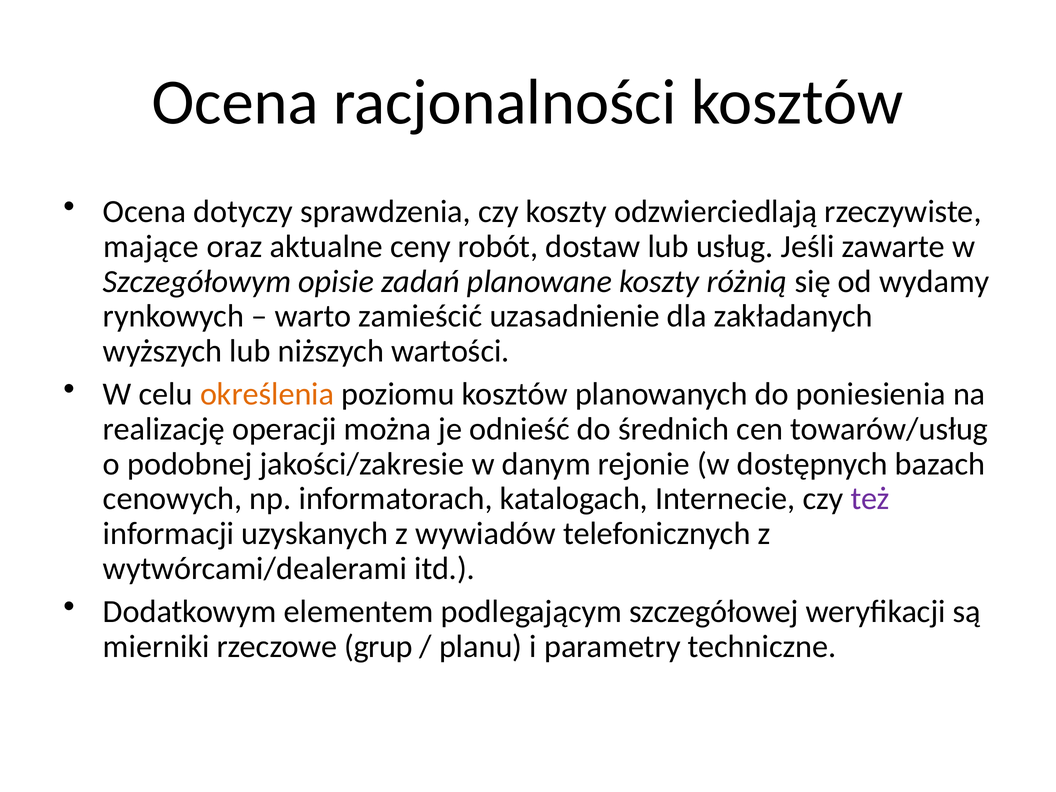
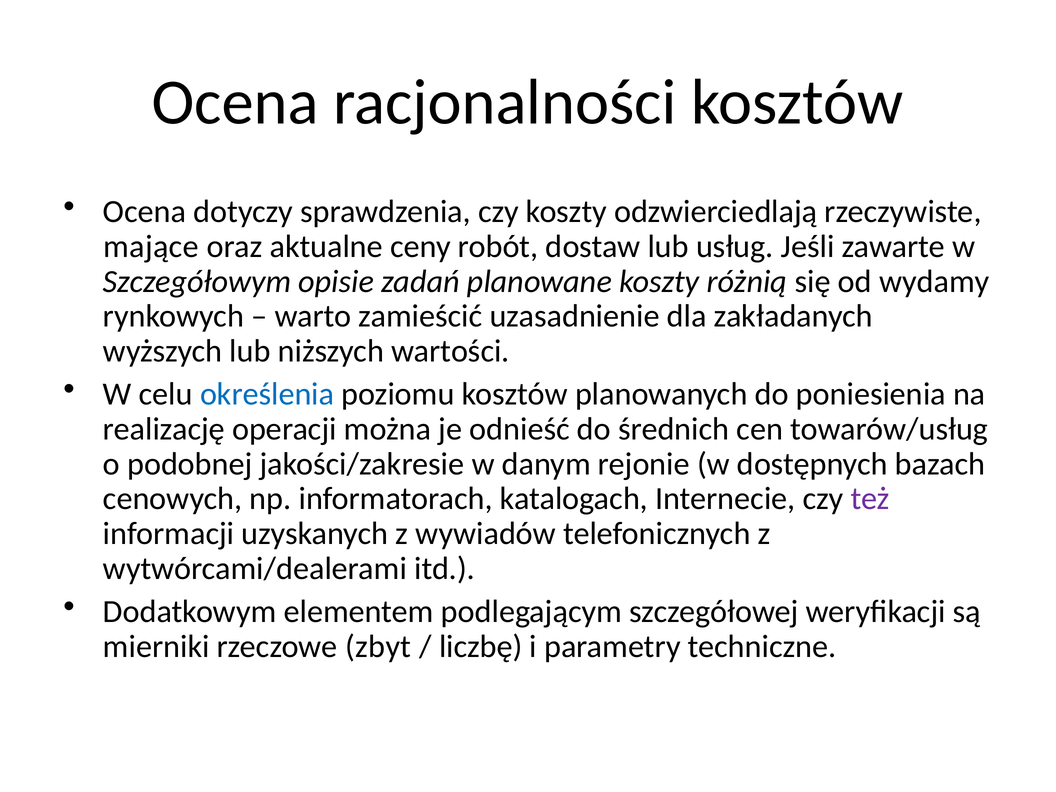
określenia colour: orange -> blue
grup: grup -> zbyt
planu: planu -> liczbę
